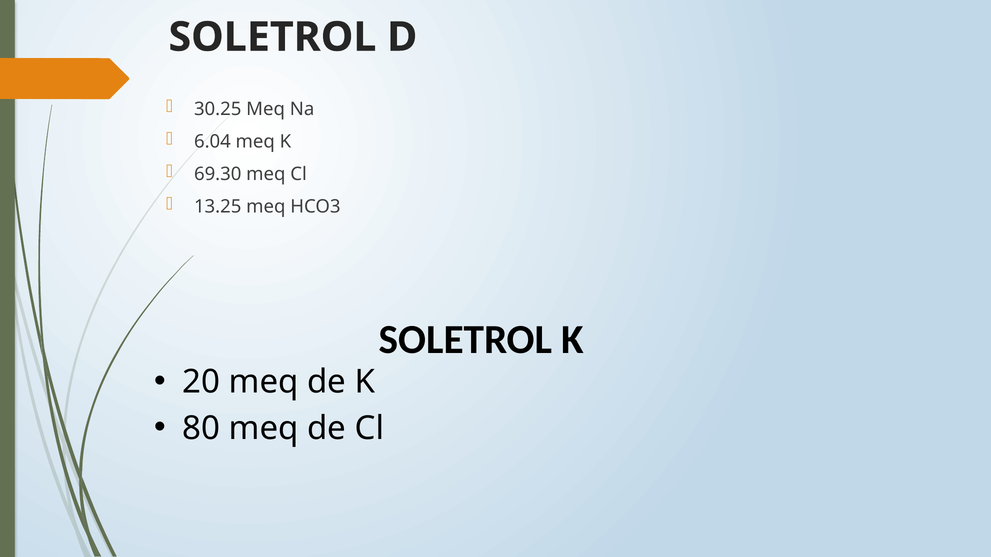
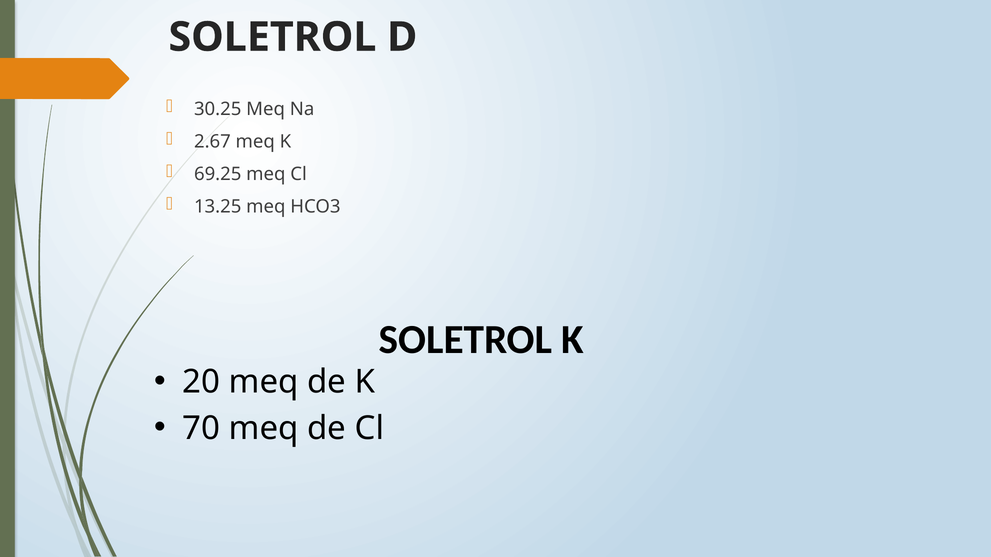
6.04: 6.04 -> 2.67
69.30: 69.30 -> 69.25
80: 80 -> 70
